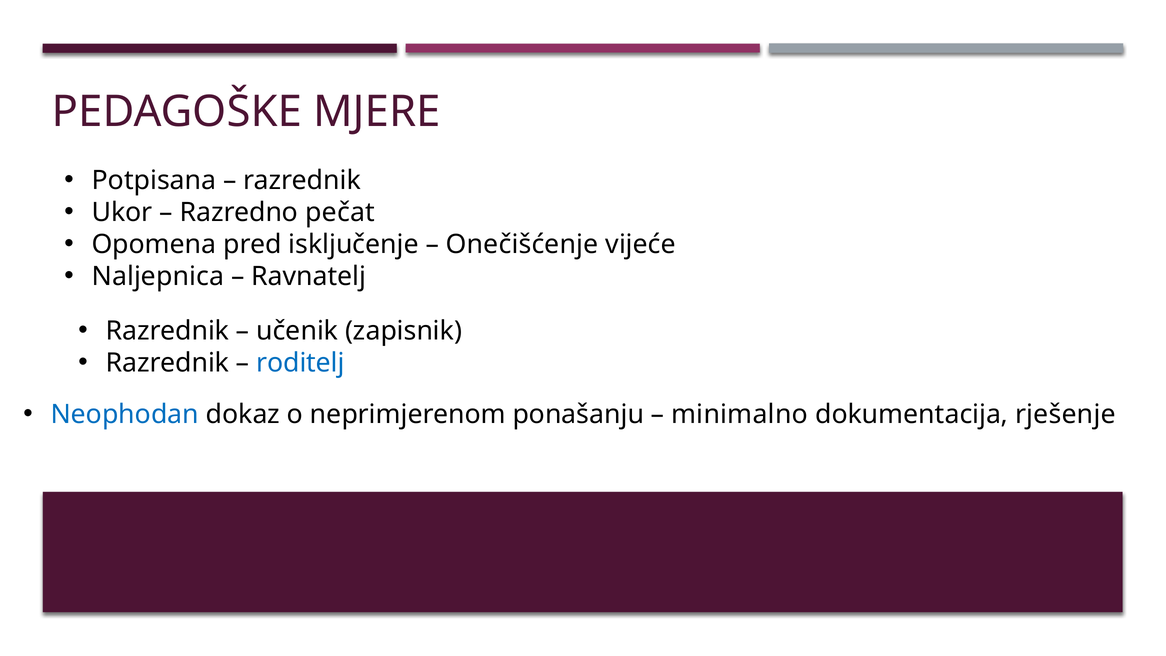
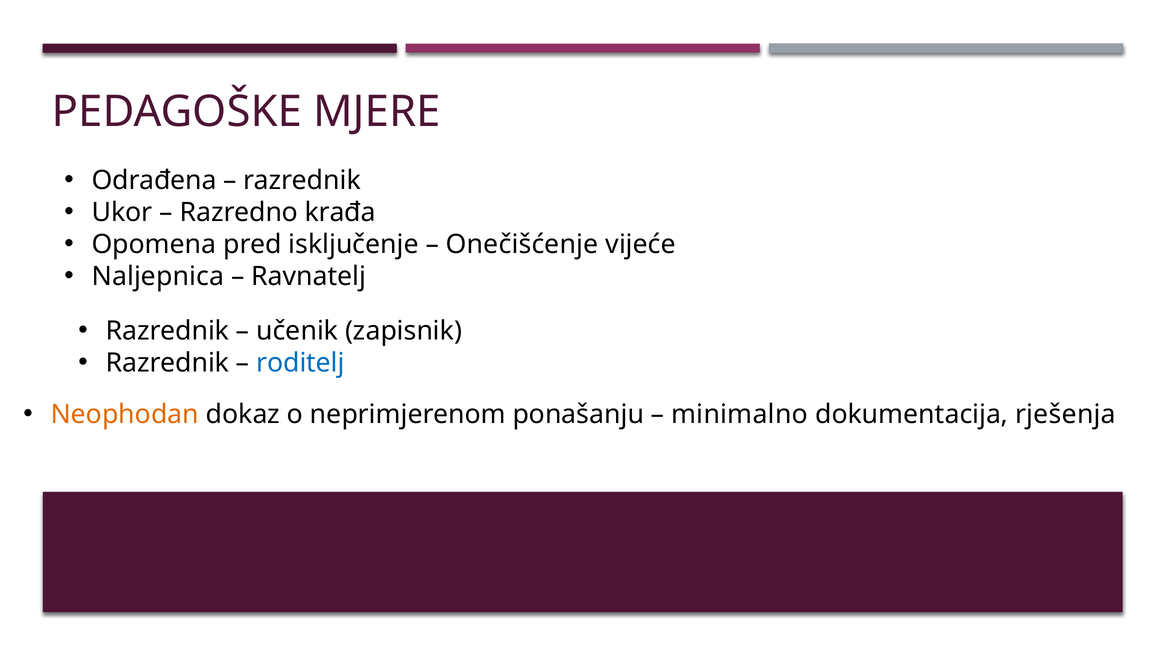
Potpisana: Potpisana -> Odrađena
pečat: pečat -> krađa
Neophodan colour: blue -> orange
rješenje: rješenje -> rješenja
